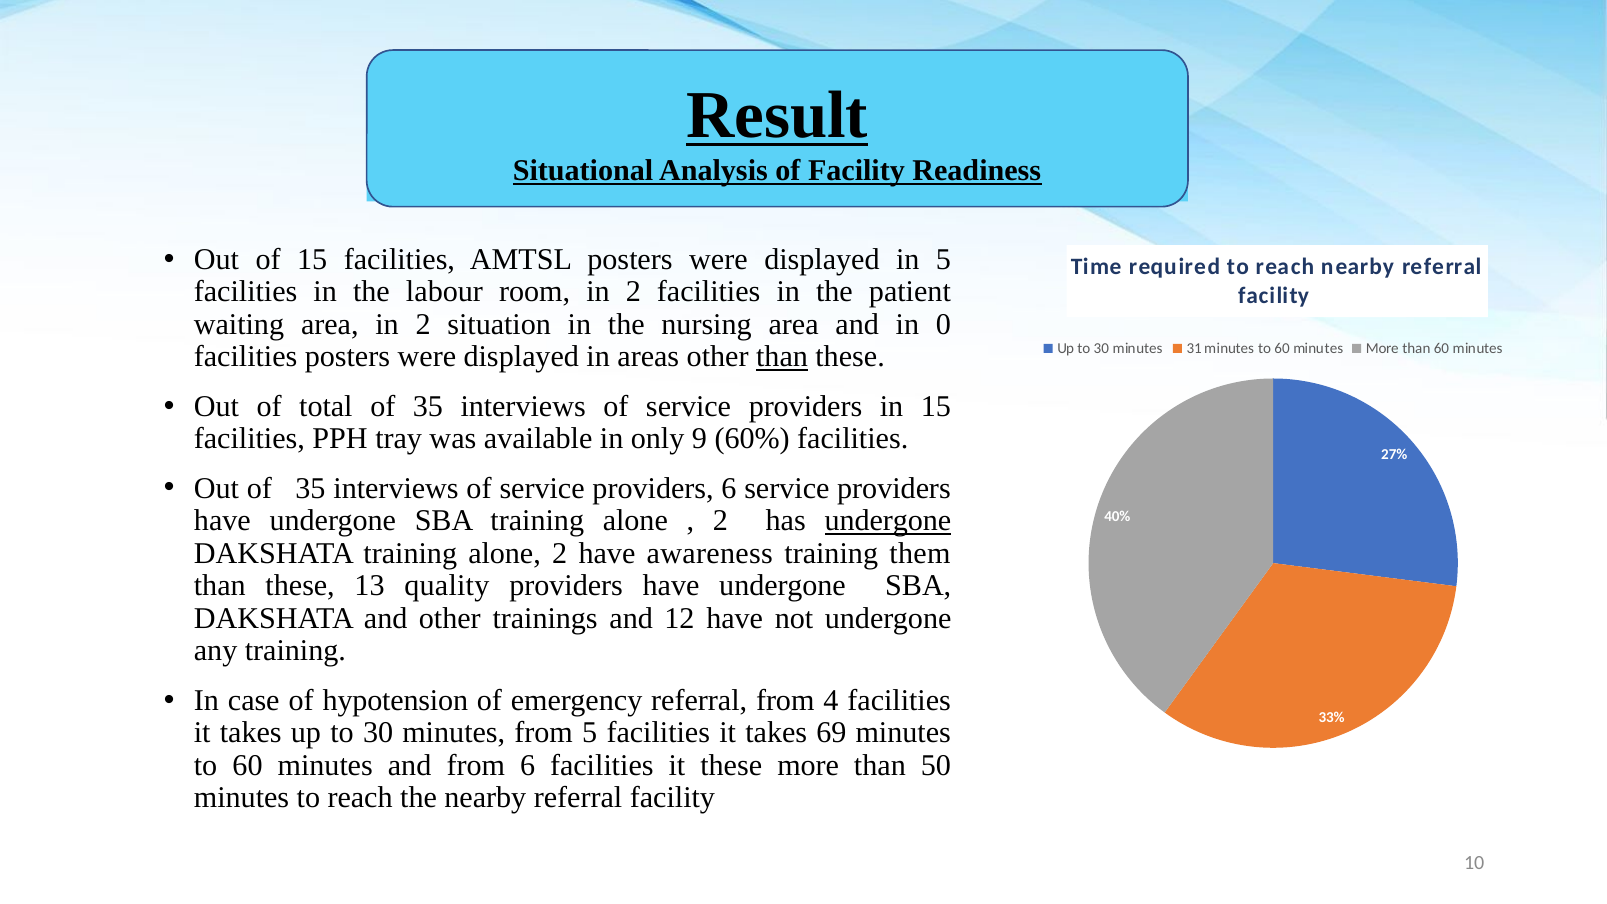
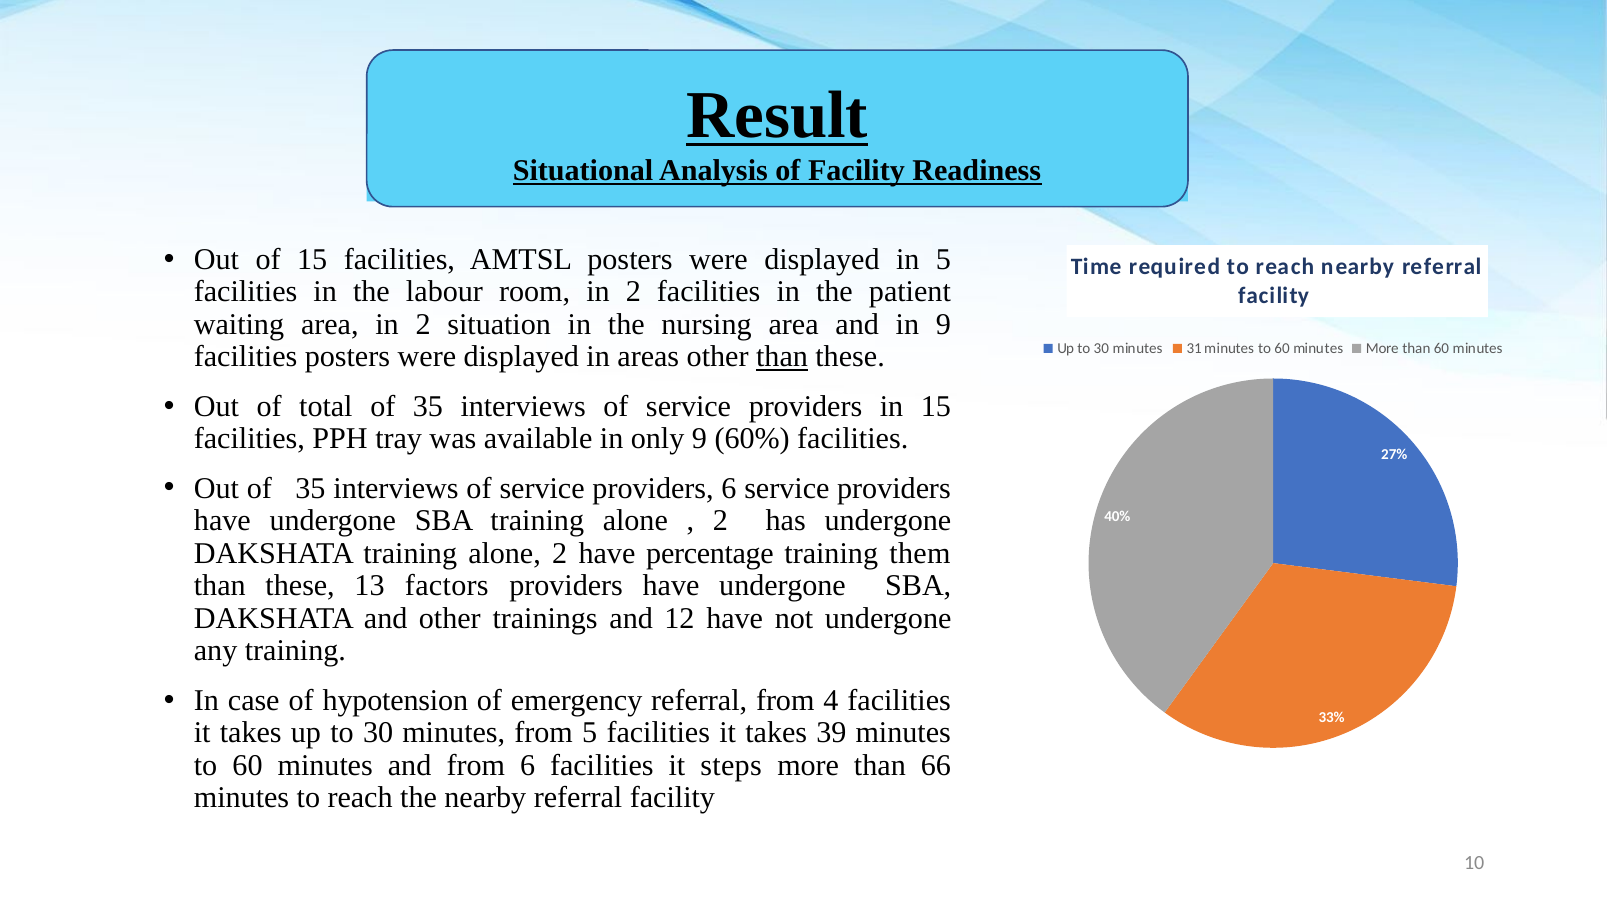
in 0: 0 -> 9
undergone at (888, 521) underline: present -> none
awareness: awareness -> percentage
quality: quality -> factors
69: 69 -> 39
it these: these -> steps
50: 50 -> 66
